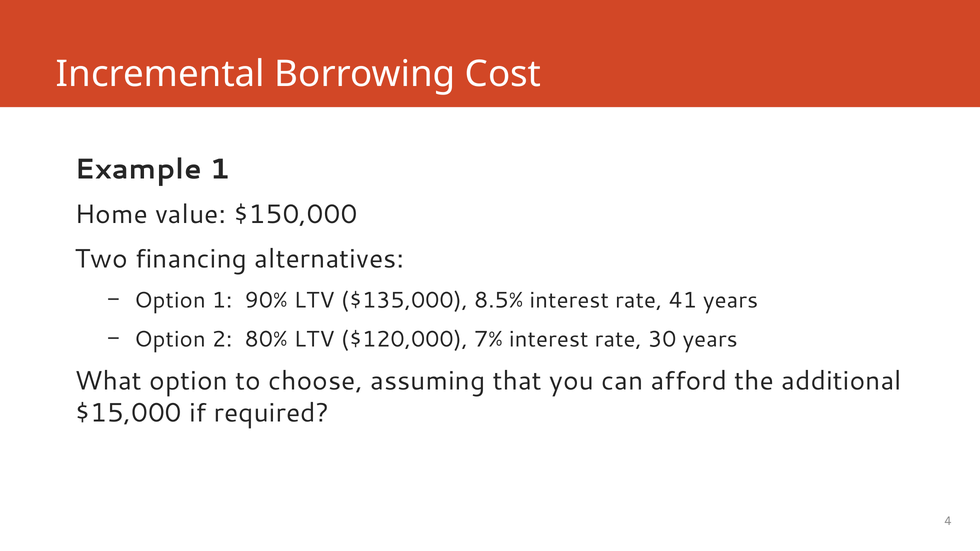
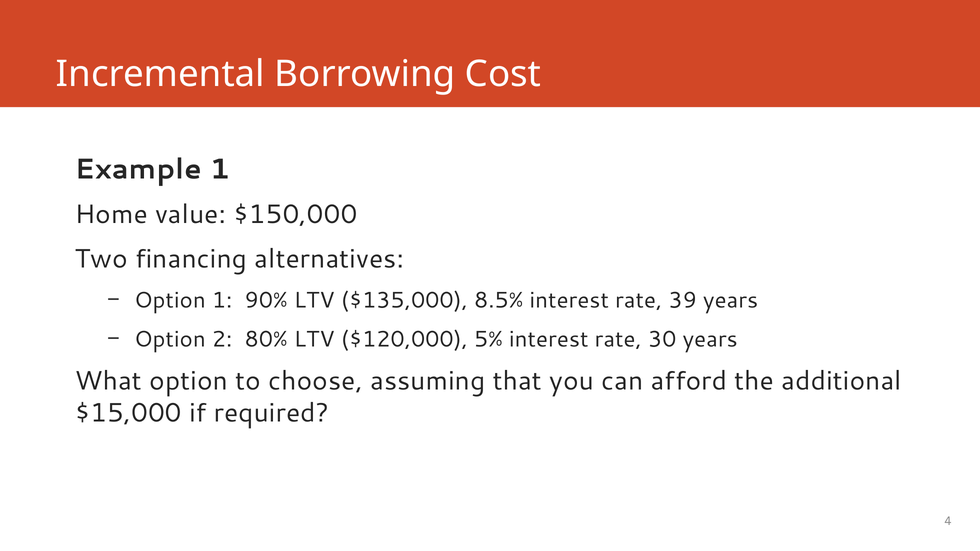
41: 41 -> 39
7%: 7% -> 5%
